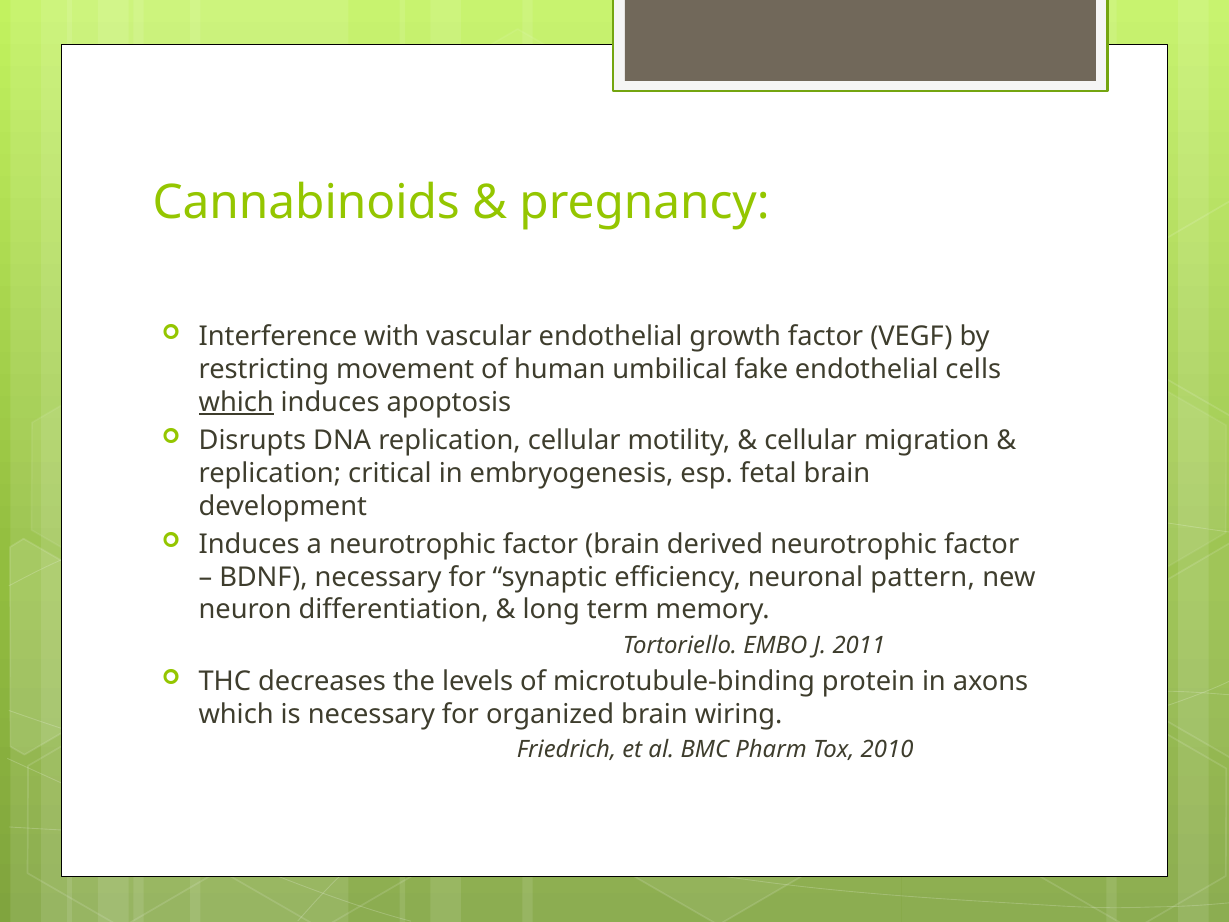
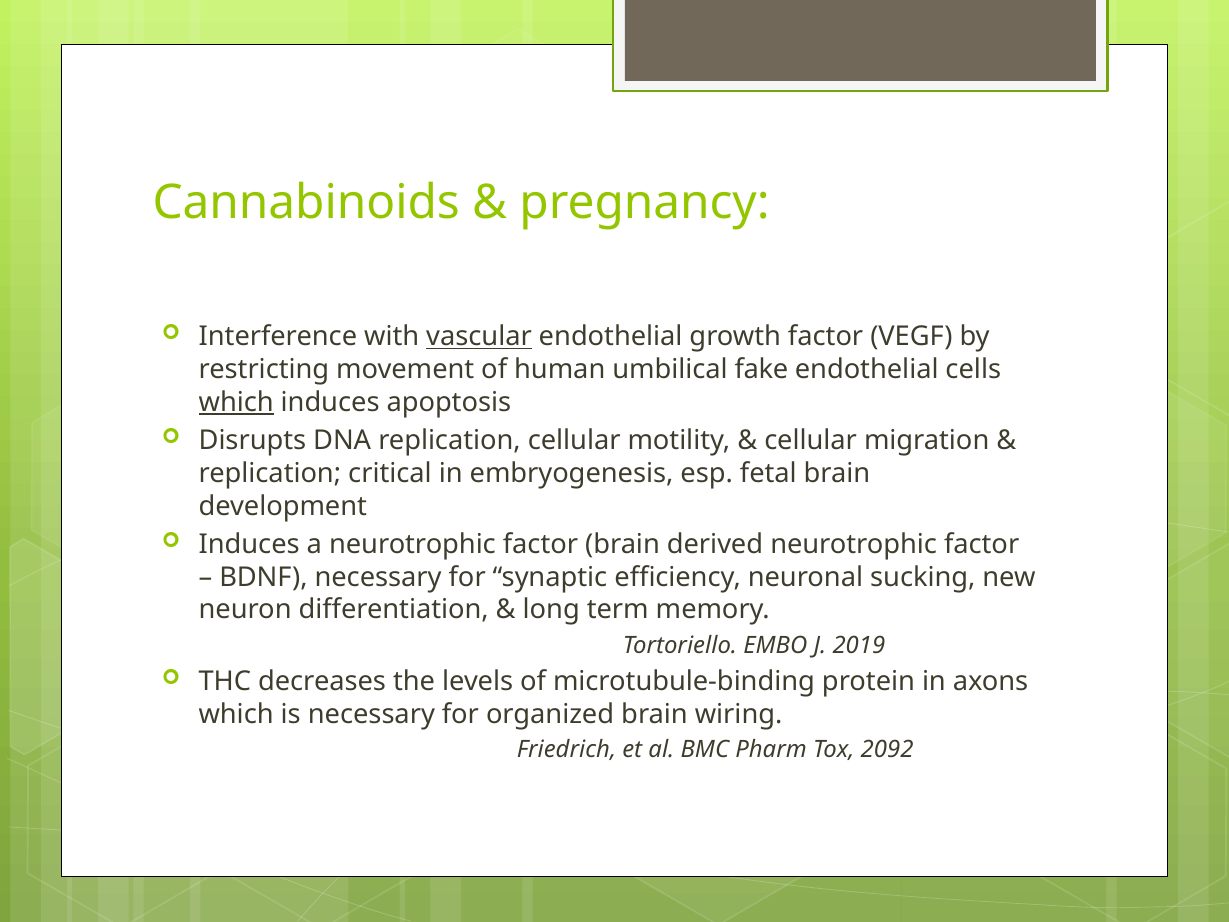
vascular underline: none -> present
pattern: pattern -> sucking
2011: 2011 -> 2019
2010: 2010 -> 2092
